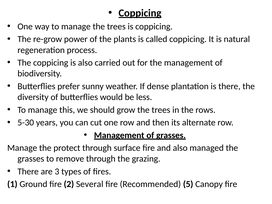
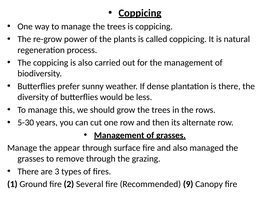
protect: protect -> appear
5: 5 -> 9
